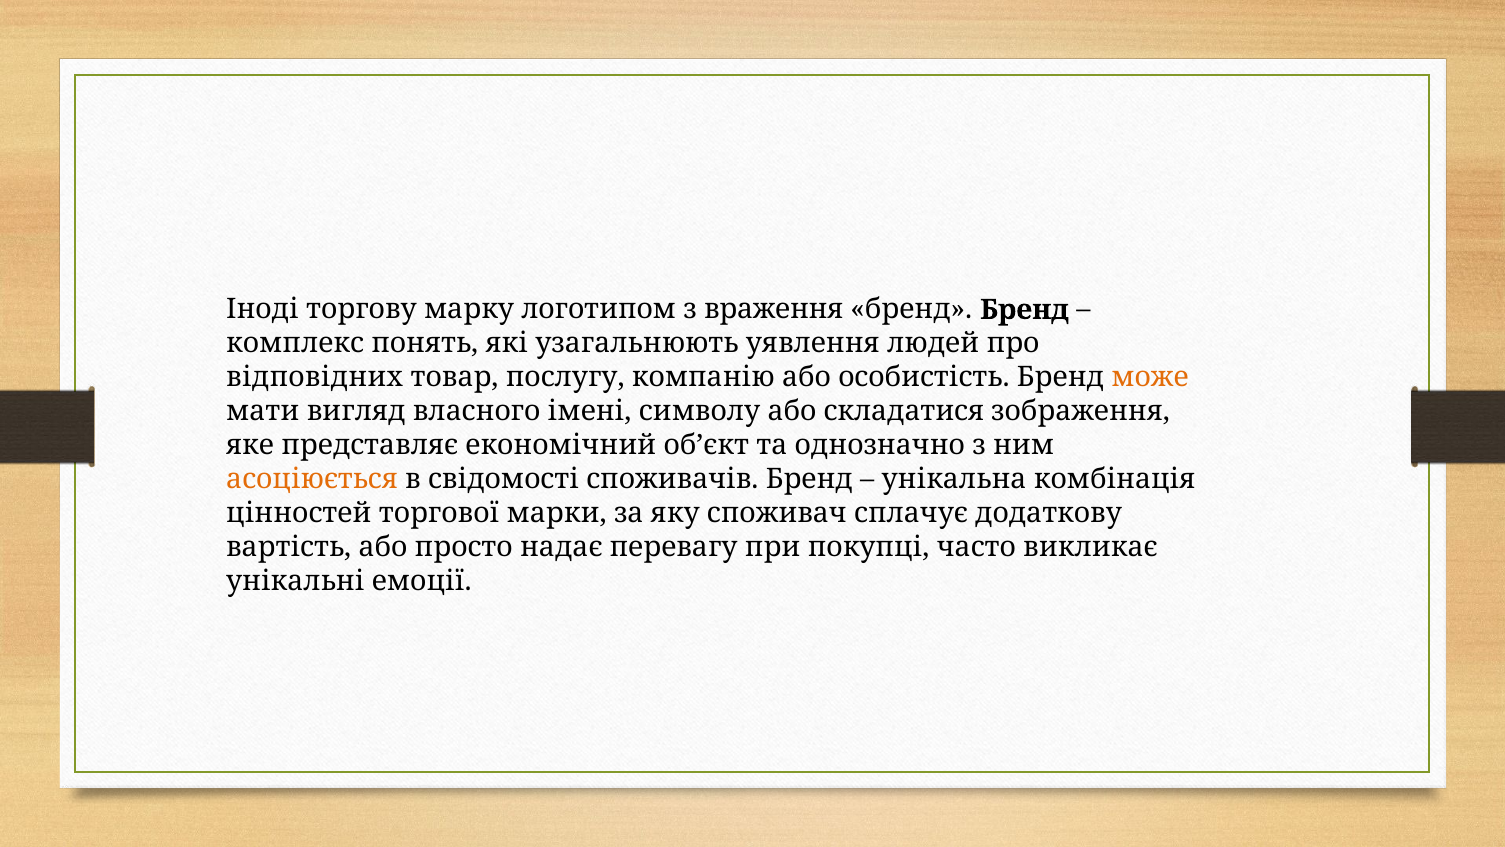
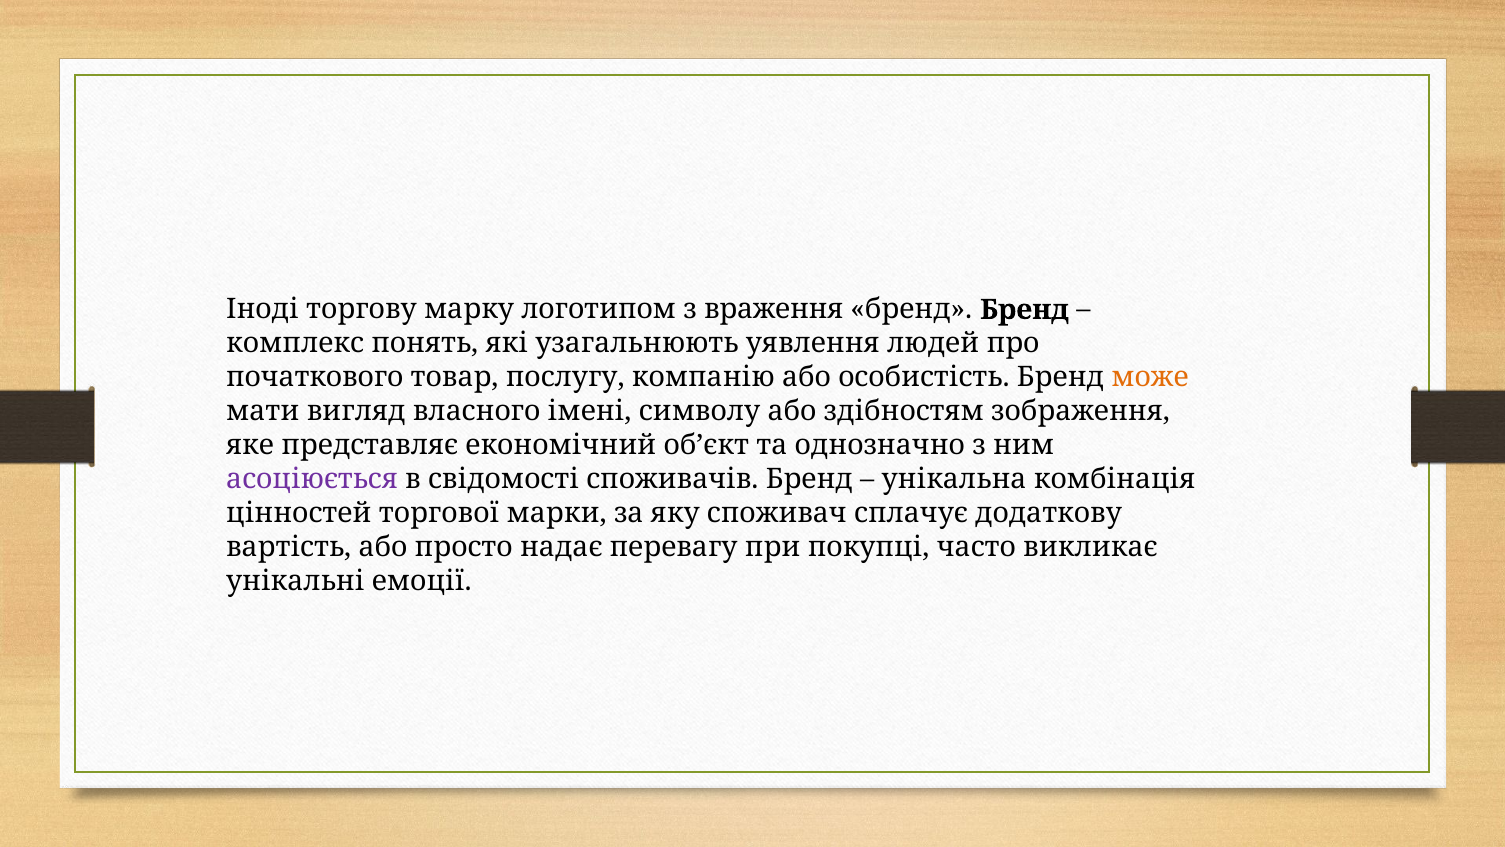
відповідних: відповідних -> початкового
складатися: складатися -> здібностям
асоціюється colour: orange -> purple
